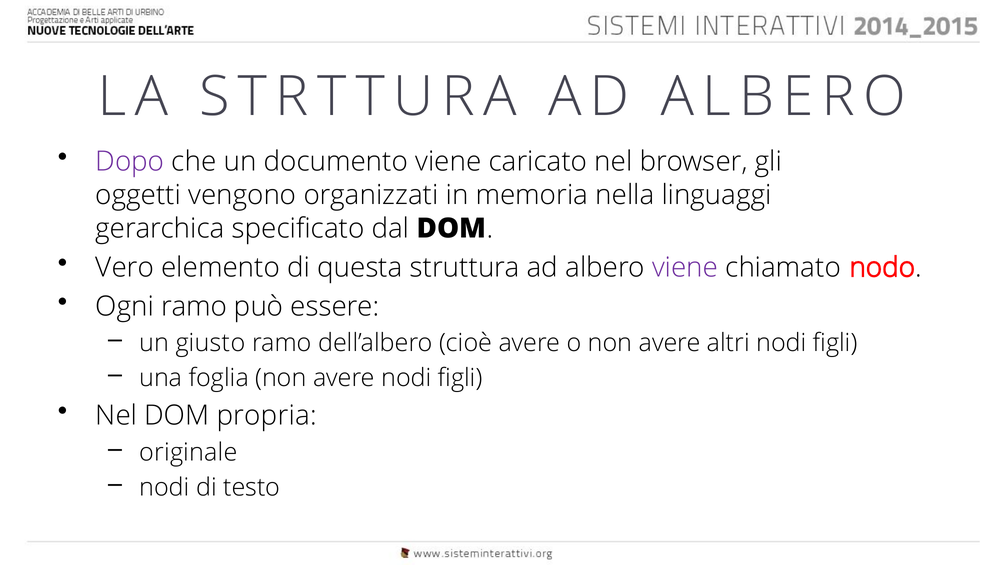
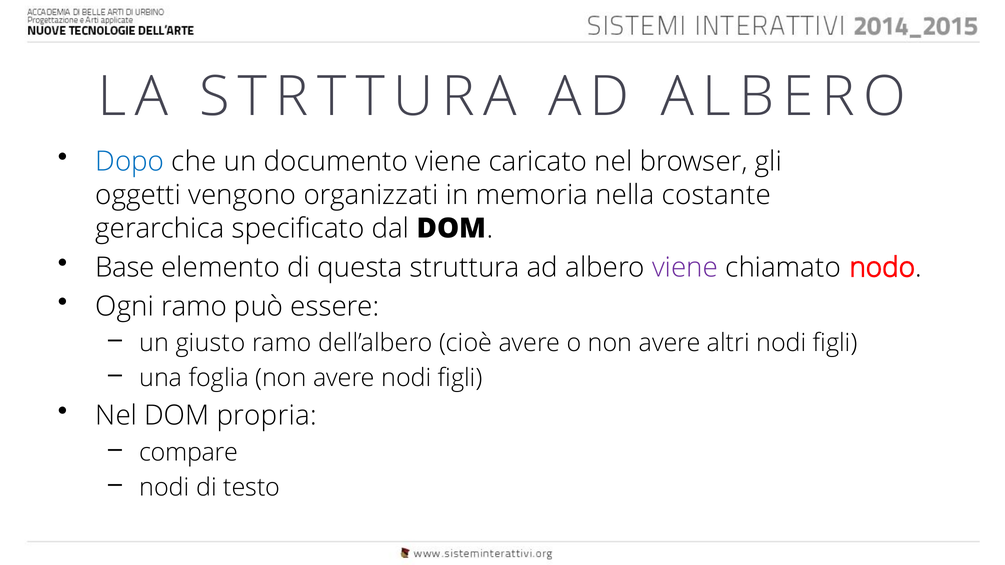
Dopo colour: purple -> blue
linguaggi: linguaggi -> costante
Vero: Vero -> Base
originale: originale -> compare
